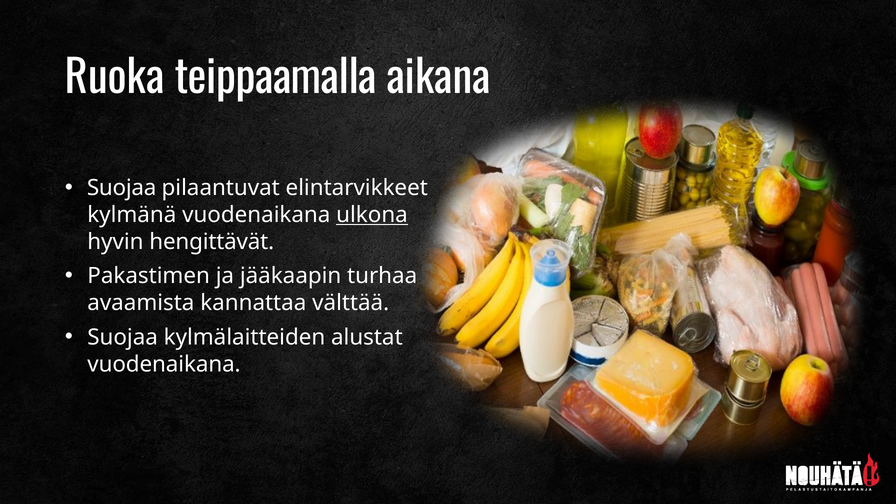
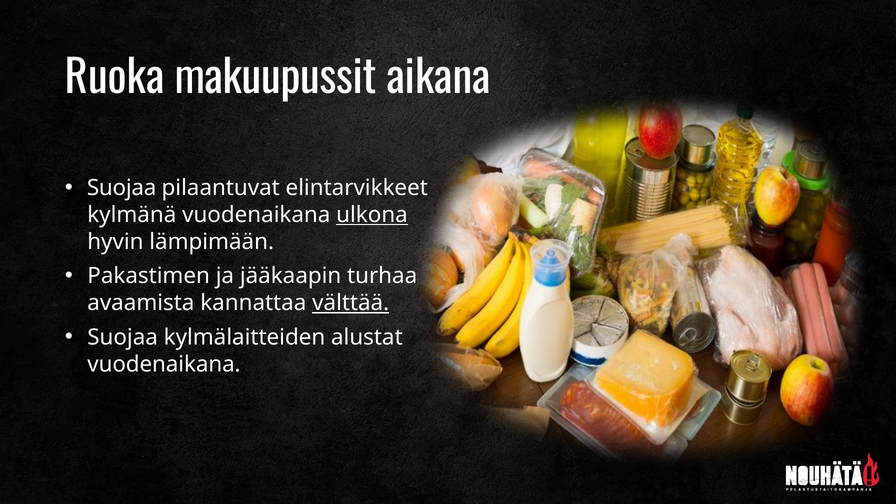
teippaamalla: teippaamalla -> makuupussit
hengittävät: hengittävät -> lämpimään
välttää underline: none -> present
